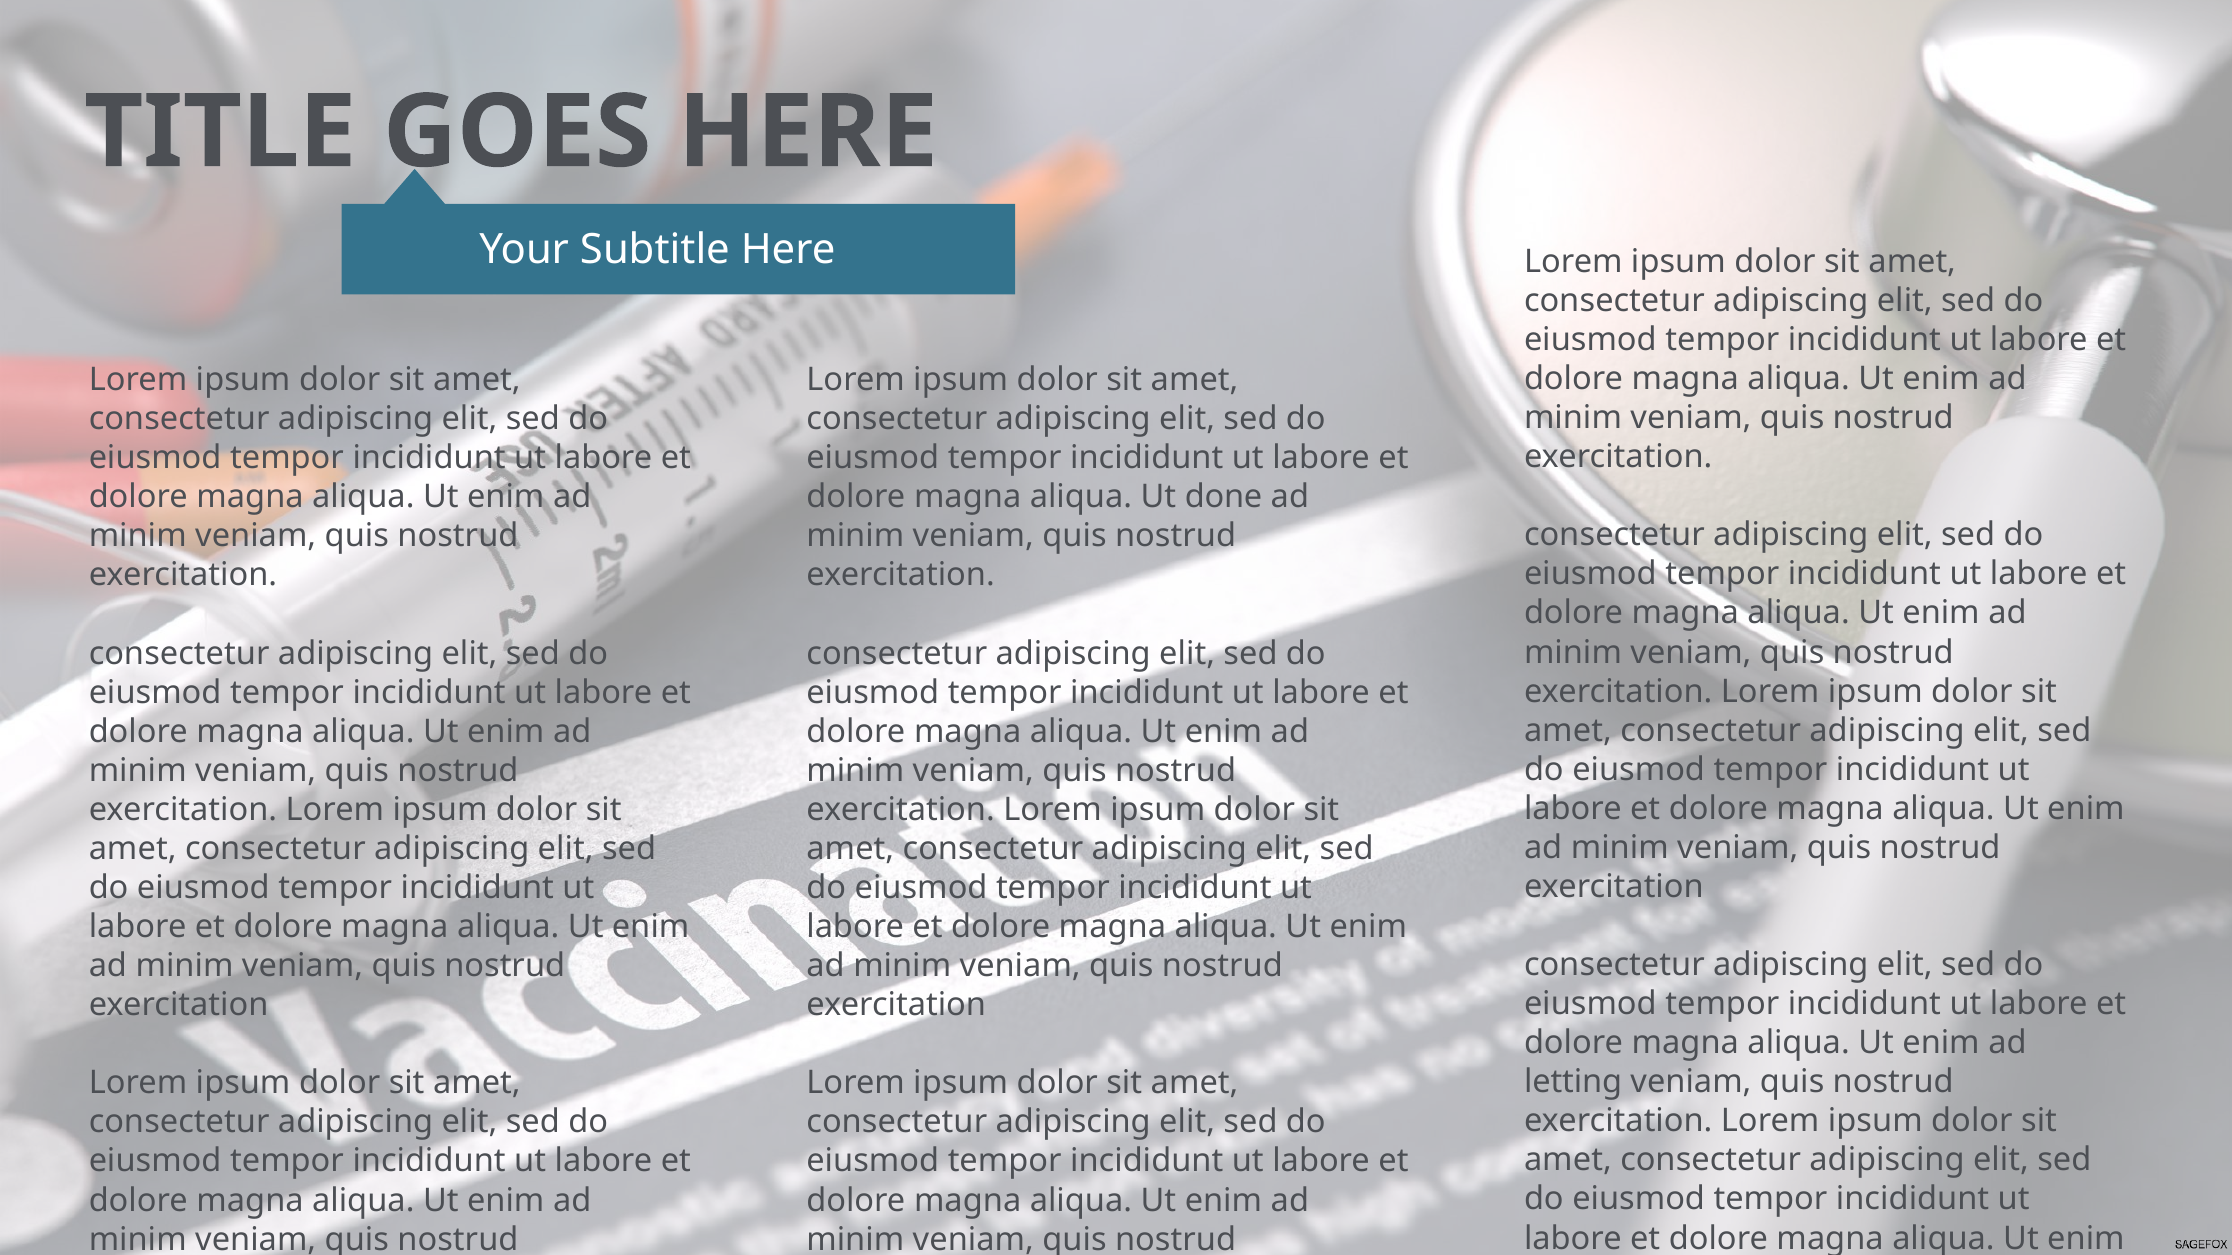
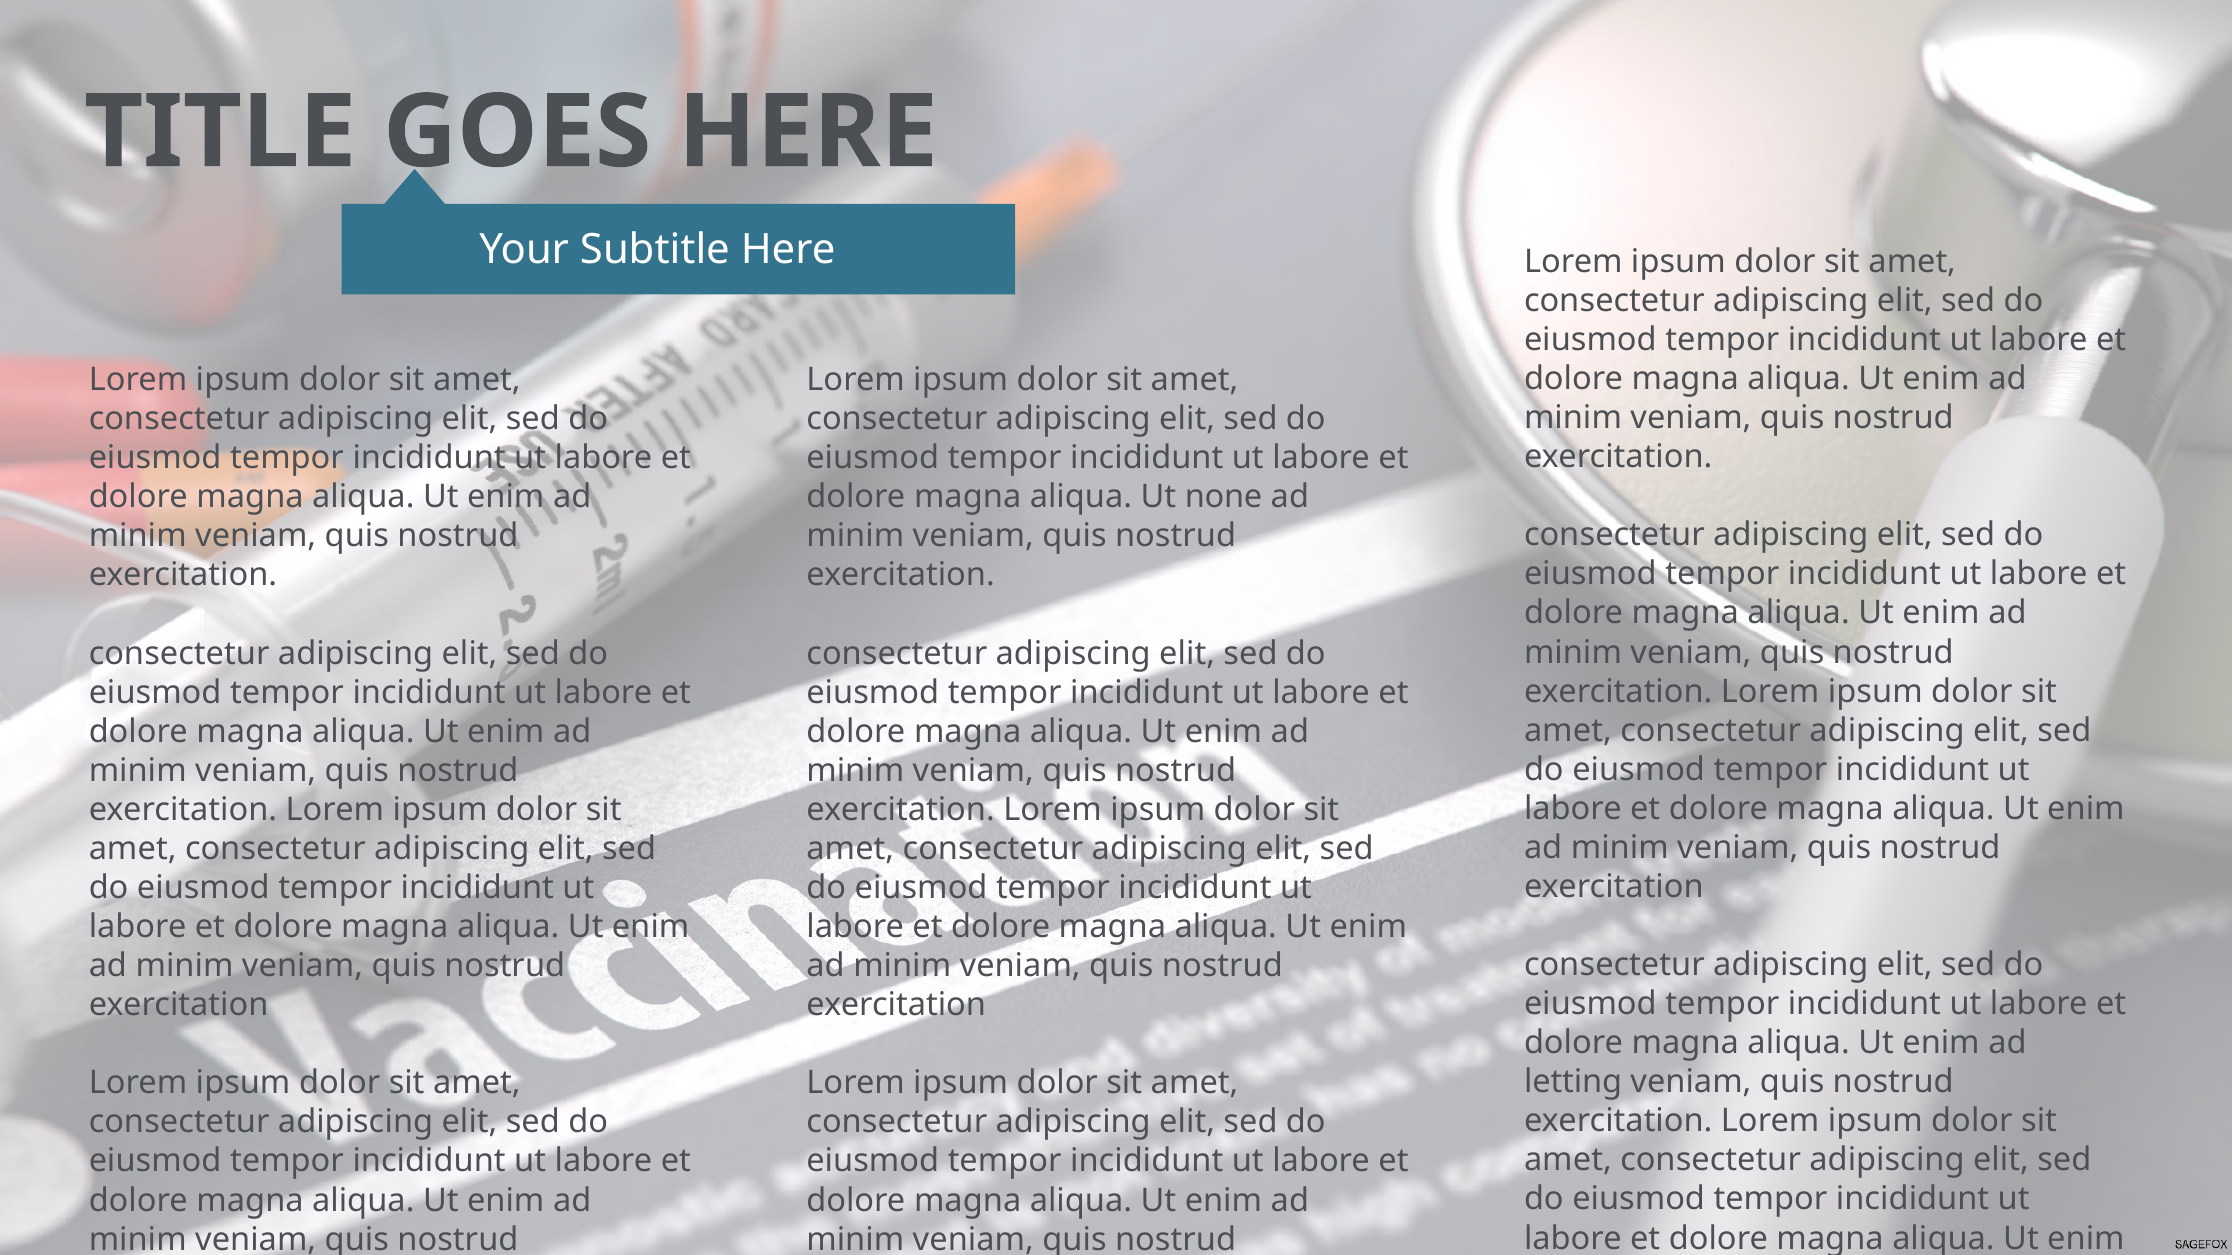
done: done -> none
